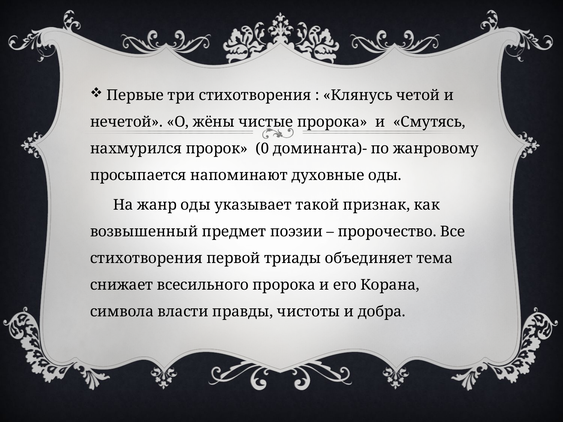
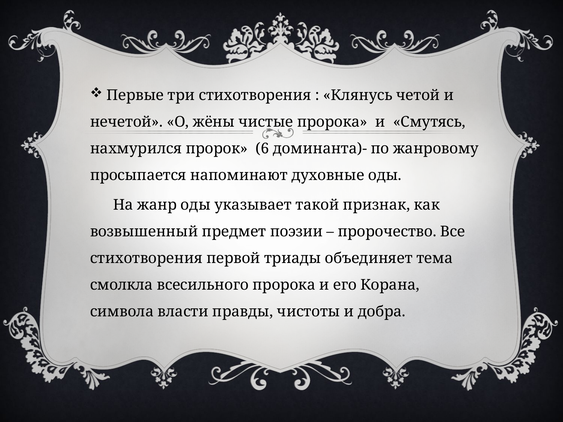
0: 0 -> 6
снижает: снижает -> смолкла
